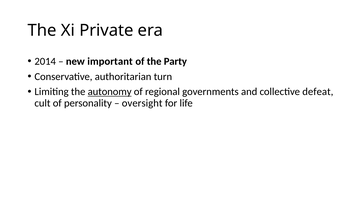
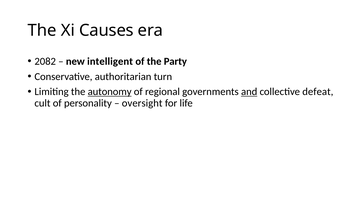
Private: Private -> Causes
2014: 2014 -> 2082
important: important -> intelligent
and underline: none -> present
